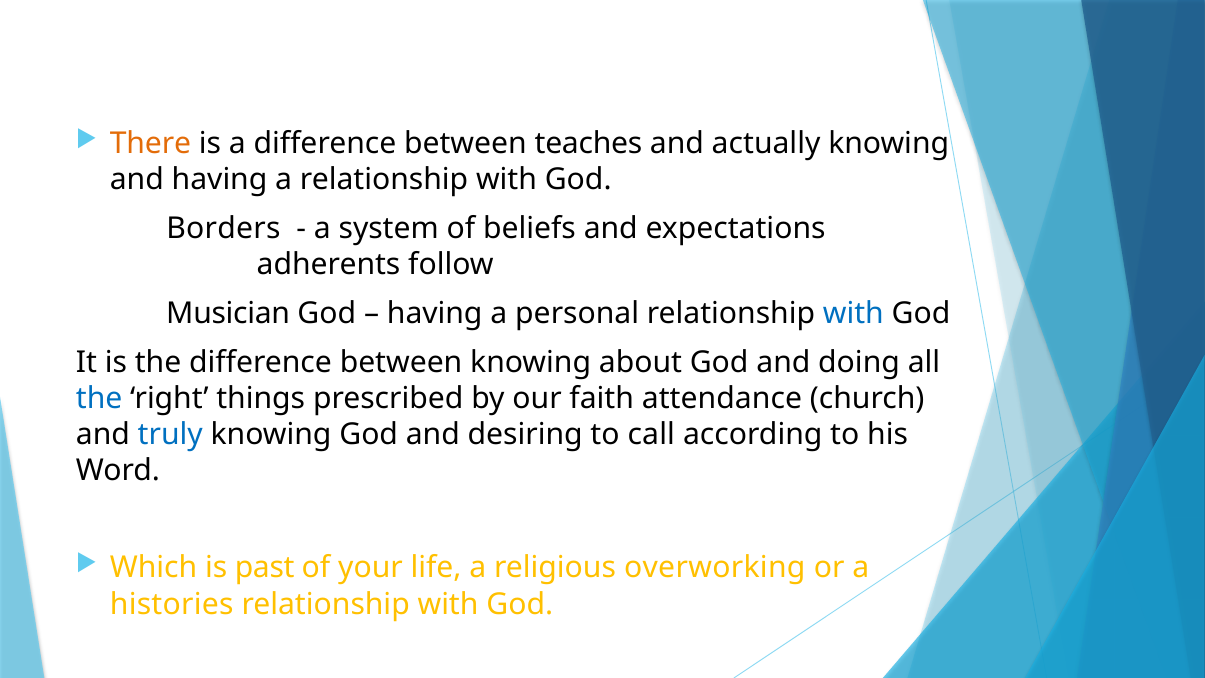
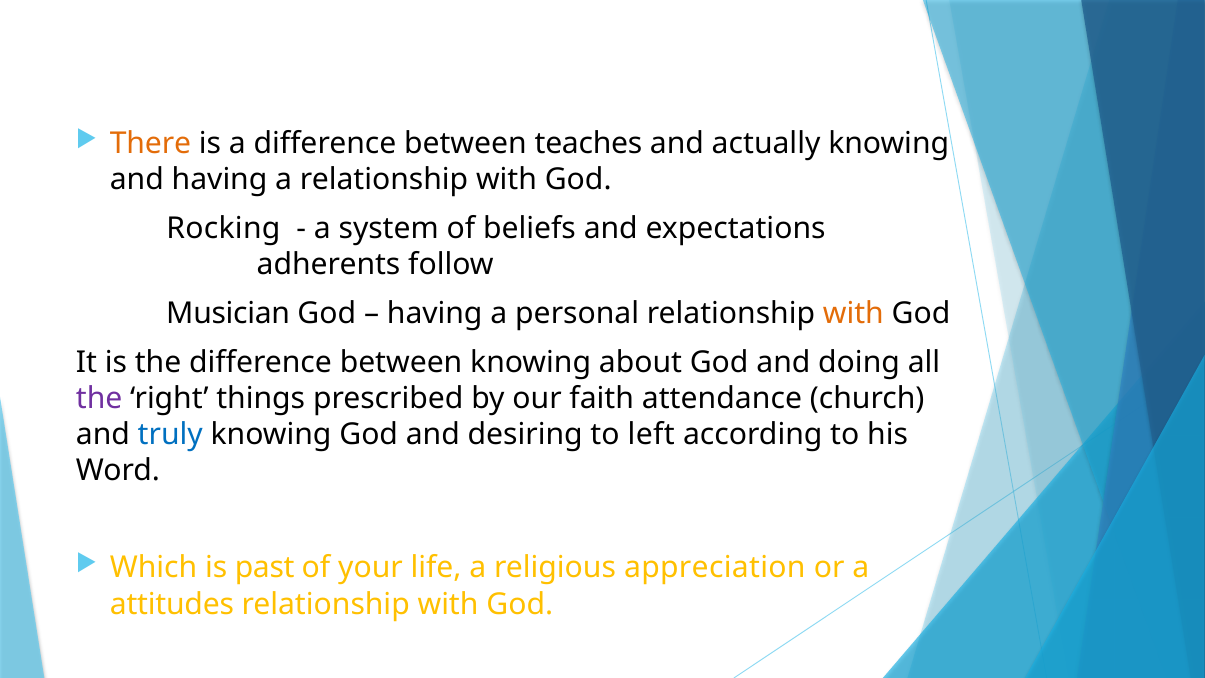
Borders: Borders -> Rocking
with at (853, 313) colour: blue -> orange
the at (99, 398) colour: blue -> purple
call: call -> left
overworking: overworking -> appreciation
histories: histories -> attitudes
